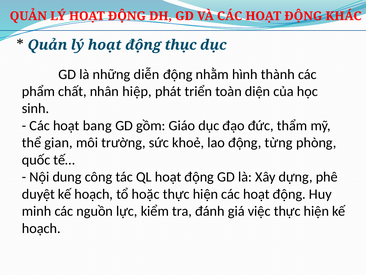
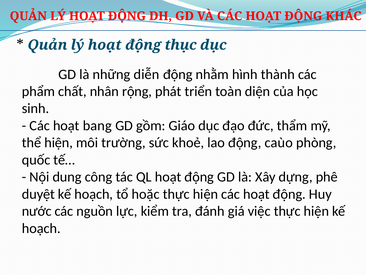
hiệp: hiệp -> rộng
thể gian: gian -> hiện
từng: từng -> caùo
minh: minh -> nước
